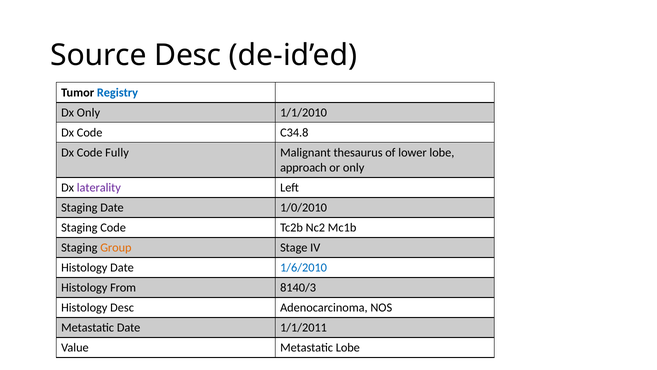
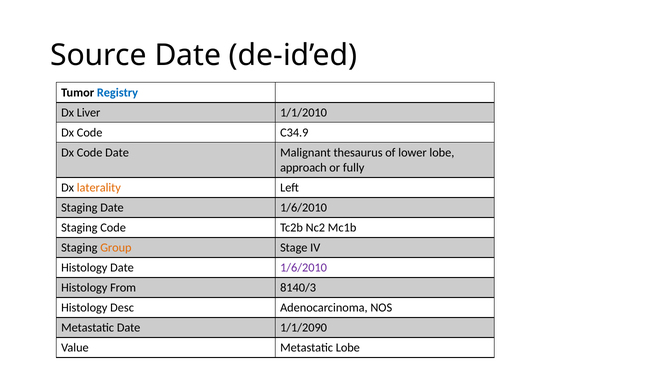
Source Desc: Desc -> Date
Dx Only: Only -> Liver
C34.8: C34.8 -> C34.9
Code Fully: Fully -> Date
or only: only -> fully
laterality colour: purple -> orange
Staging Date 1/0/2010: 1/0/2010 -> 1/6/2010
1/6/2010 at (304, 267) colour: blue -> purple
1/1/2011: 1/1/2011 -> 1/1/2090
